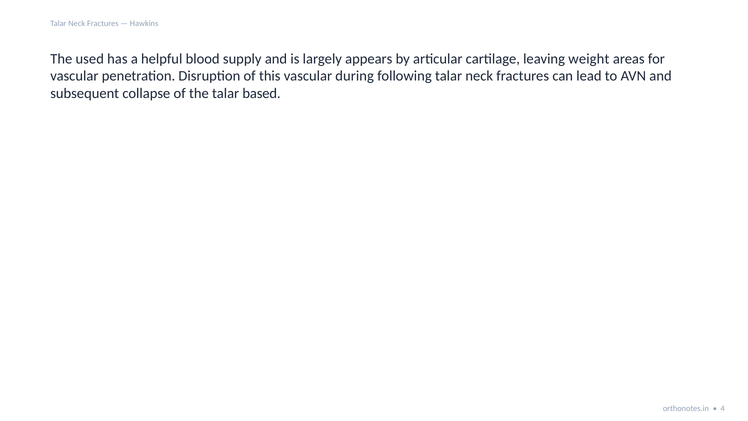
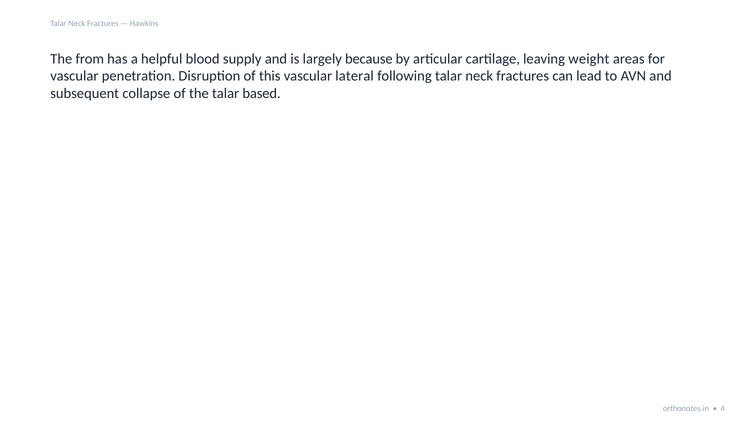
used: used -> from
appears: appears -> because
during: during -> lateral
